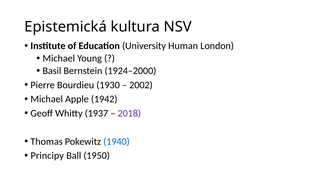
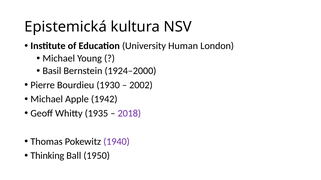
1937: 1937 -> 1935
1940 colour: blue -> purple
Principy: Principy -> Thinking
